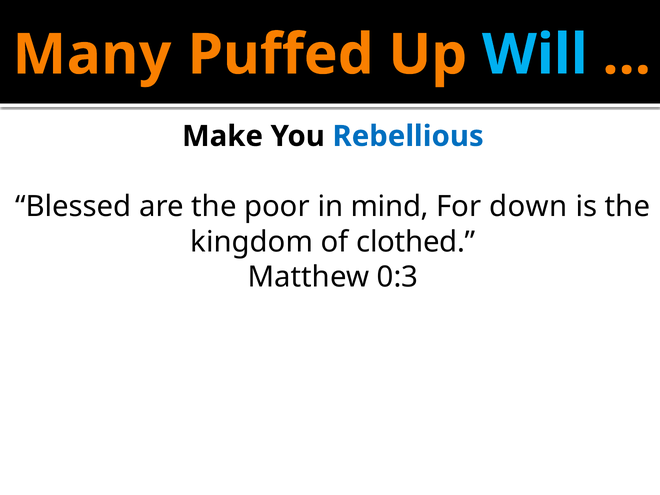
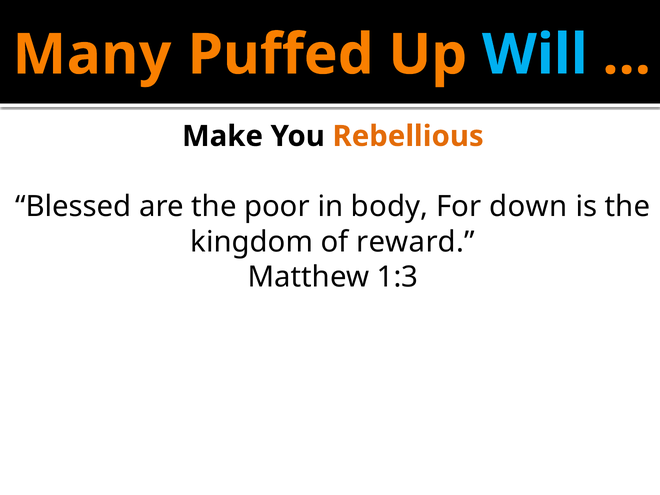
Rebellious colour: blue -> orange
mind: mind -> body
clothed: clothed -> reward
0:3: 0:3 -> 1:3
